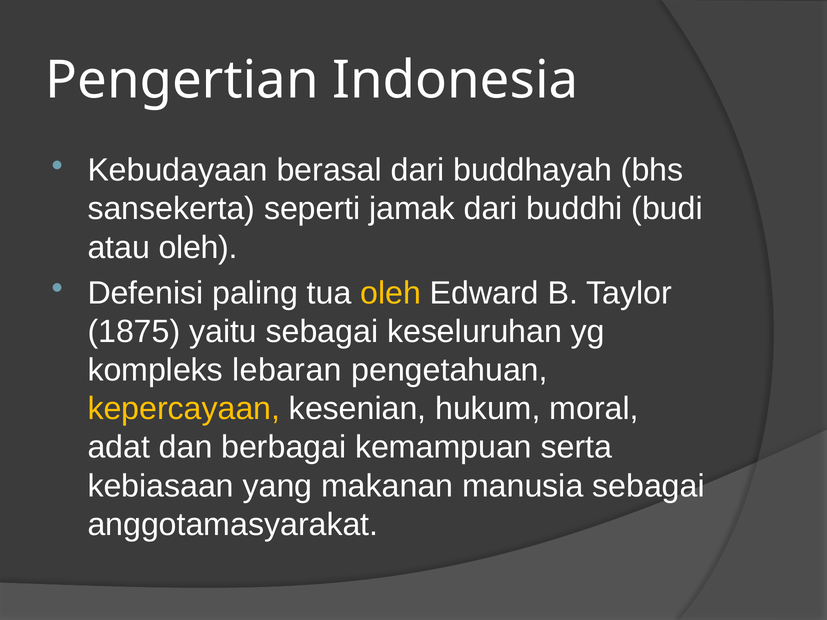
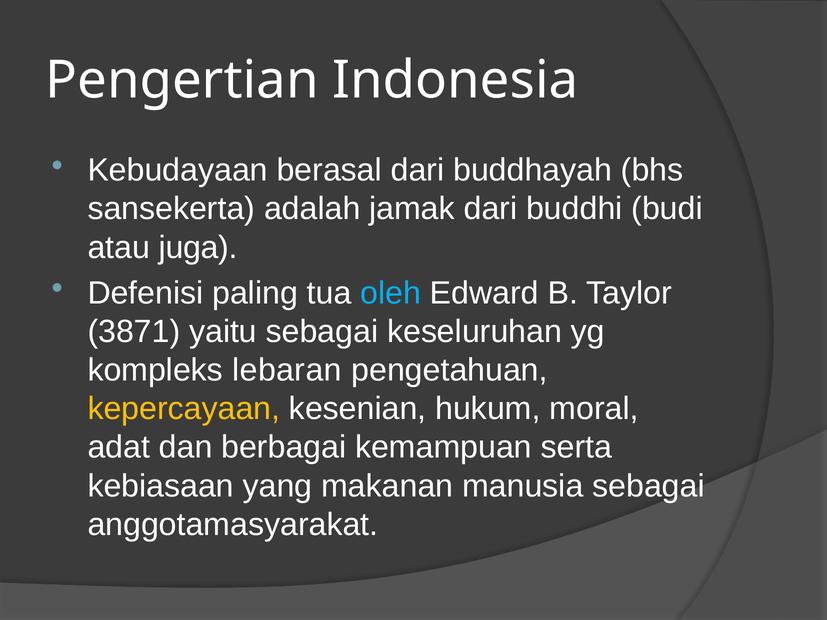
seperti: seperti -> adalah
atau oleh: oleh -> juga
oleh at (391, 293) colour: yellow -> light blue
1875: 1875 -> 3871
